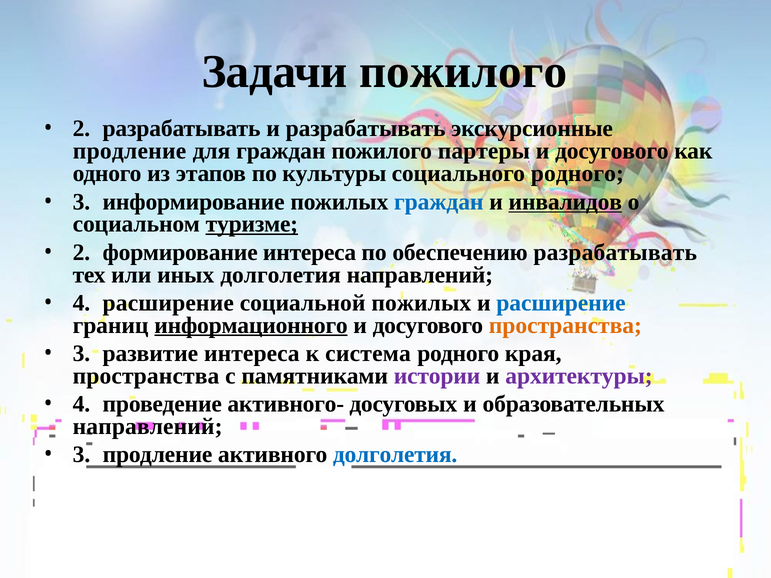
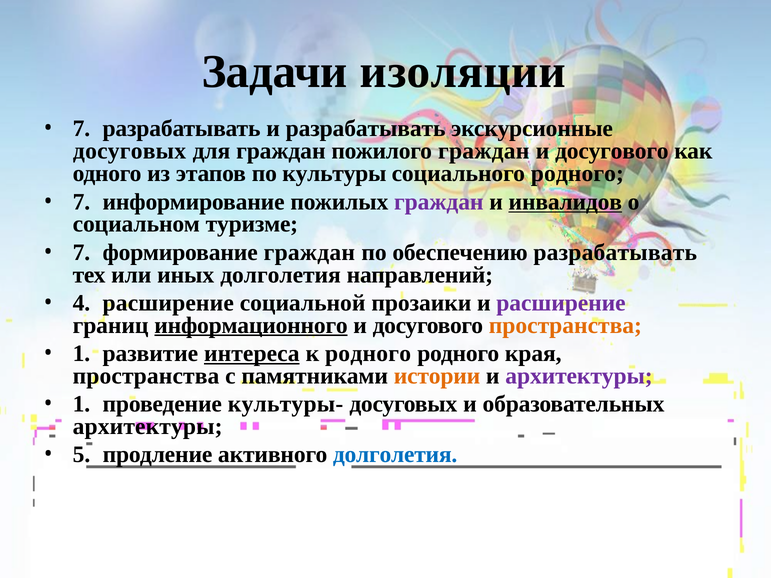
Задачи пожилого: пожилого -> изоляции
2 at (81, 128): 2 -> 7
продление at (130, 151): продление -> досуговых
пожилого партеры: партеры -> граждан
3 at (81, 202): 3 -> 7
граждан at (439, 202) colour: blue -> purple
туризме underline: present -> none
2 at (81, 253): 2 -> 7
формирование интереса: интереса -> граждан
социальной пожилых: пожилых -> прозаики
расширение at (561, 303) colour: blue -> purple
3 at (81, 354): 3 -> 1
интереса at (252, 354) underline: none -> present
к система: система -> родного
истории colour: purple -> orange
4 at (81, 404): 4 -> 1
активного-: активного- -> культуры-
направлений at (148, 427): направлений -> архитектуры
3 at (82, 455): 3 -> 5
